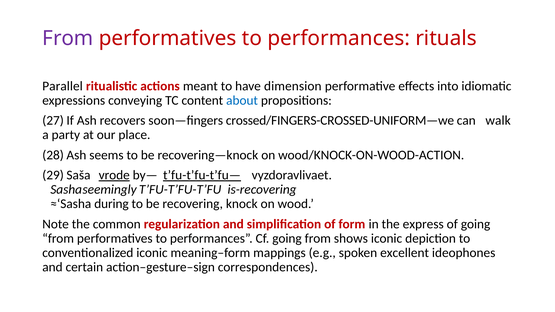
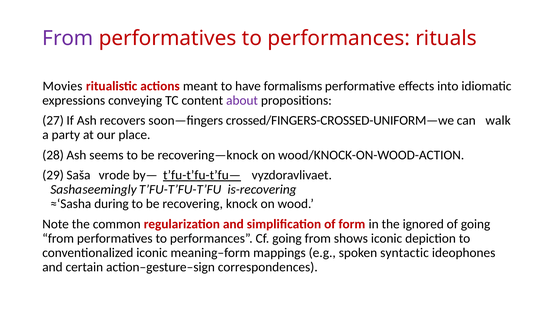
Parallel: Parallel -> Movies
dimension: dimension -> formalisms
about colour: blue -> purple
vrode underline: present -> none
express: express -> ignored
excellent: excellent -> syntactic
